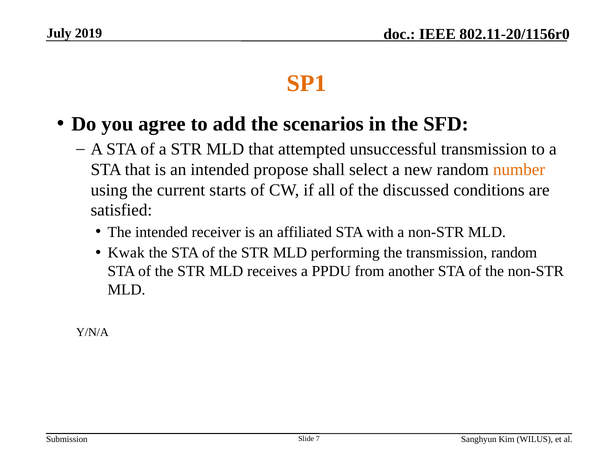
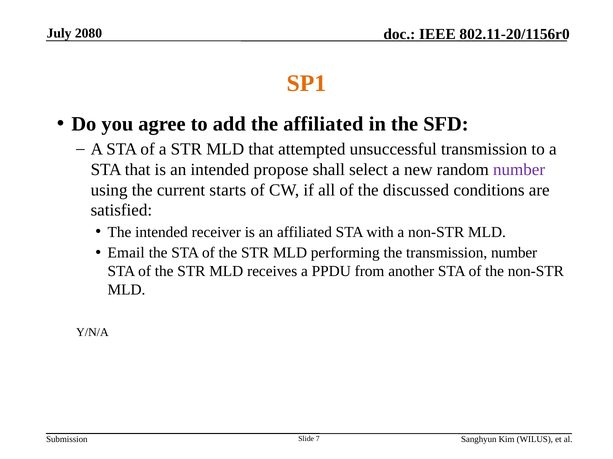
2019: 2019 -> 2080
the scenarios: scenarios -> affiliated
number at (519, 170) colour: orange -> purple
Kwak: Kwak -> Email
transmission random: random -> number
